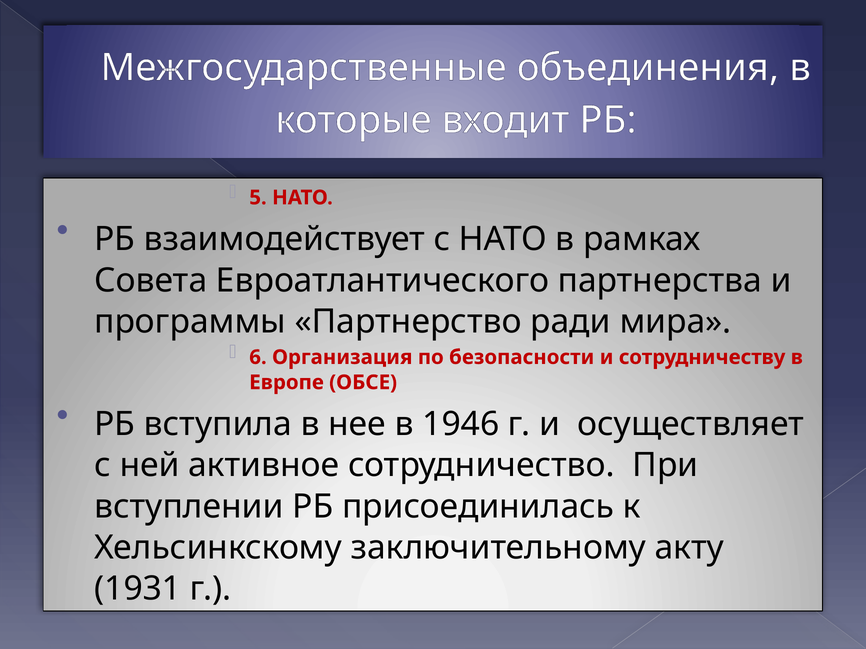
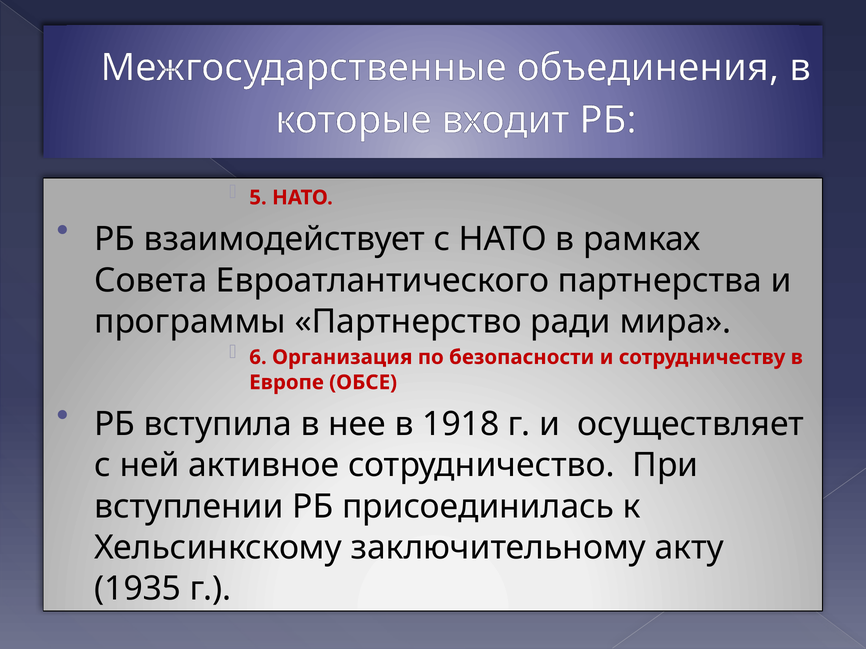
1946: 1946 -> 1918
1931: 1931 -> 1935
